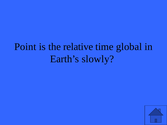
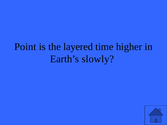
relative: relative -> layered
global: global -> higher
